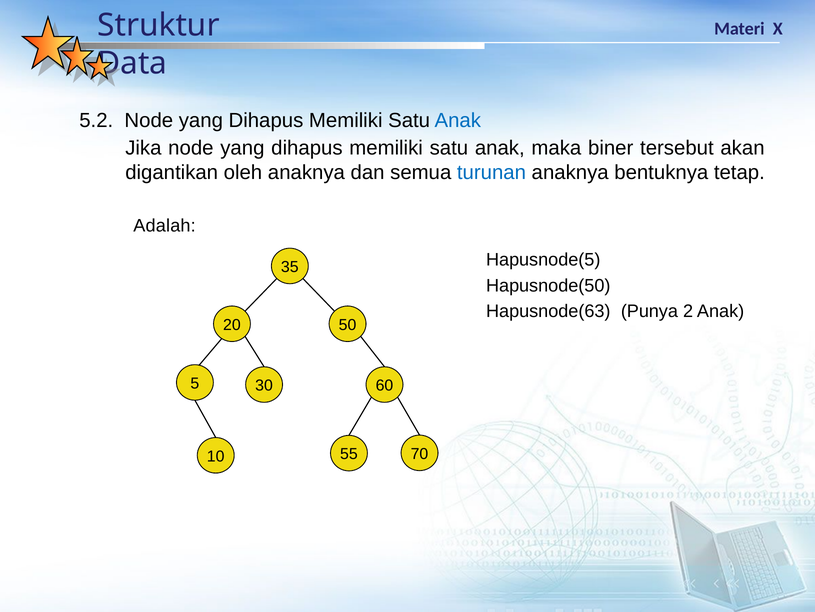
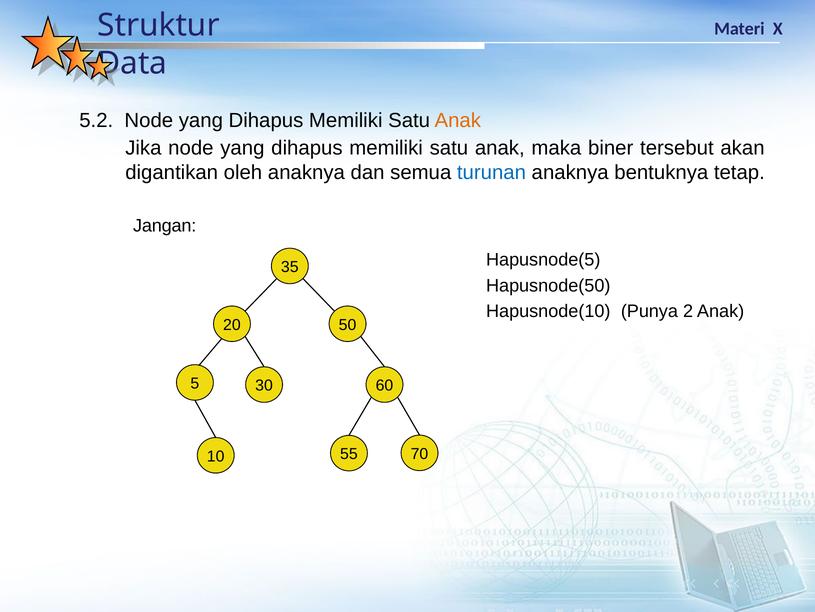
Anak at (458, 121) colour: blue -> orange
Adalah: Adalah -> Jangan
Hapusnode(63: Hapusnode(63 -> Hapusnode(10
